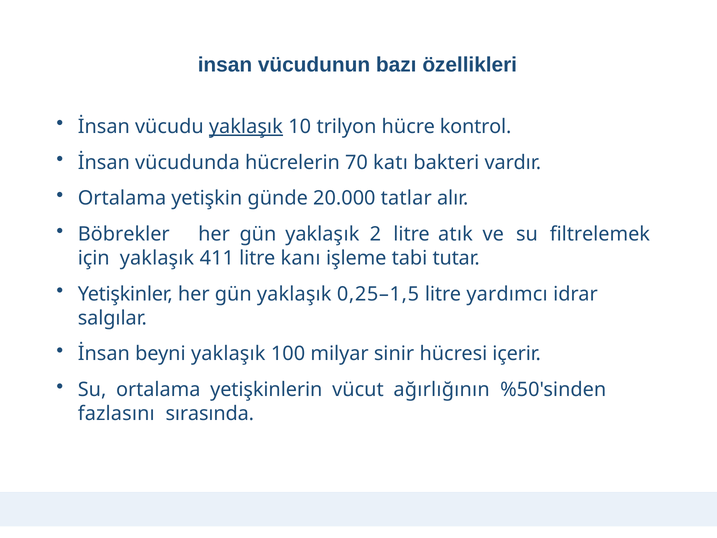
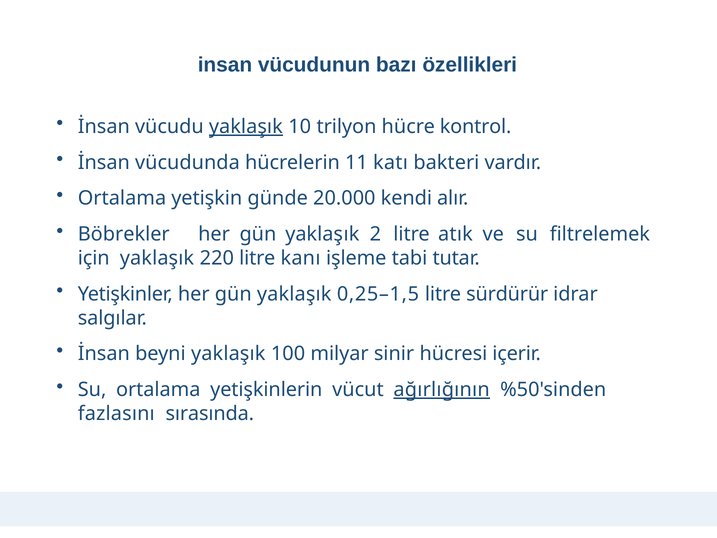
70: 70 -> 11
tatlar: tatlar -> kendi
411: 411 -> 220
yardımcı: yardımcı -> sürdürür
ağırlığının underline: none -> present
